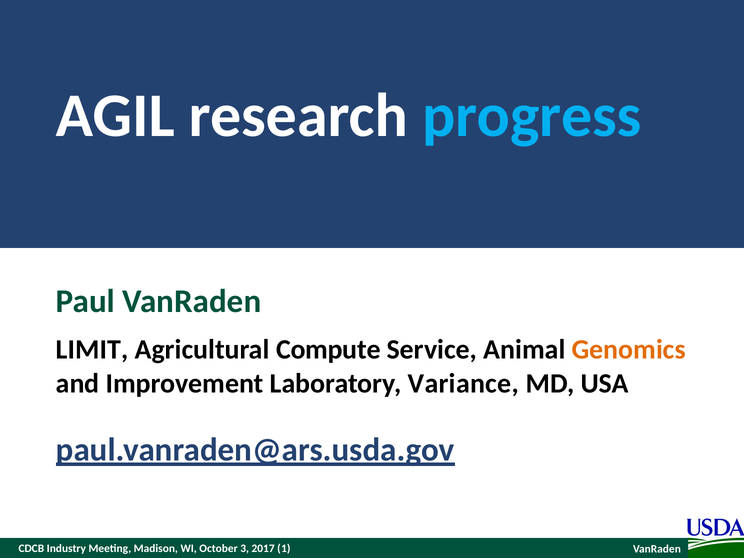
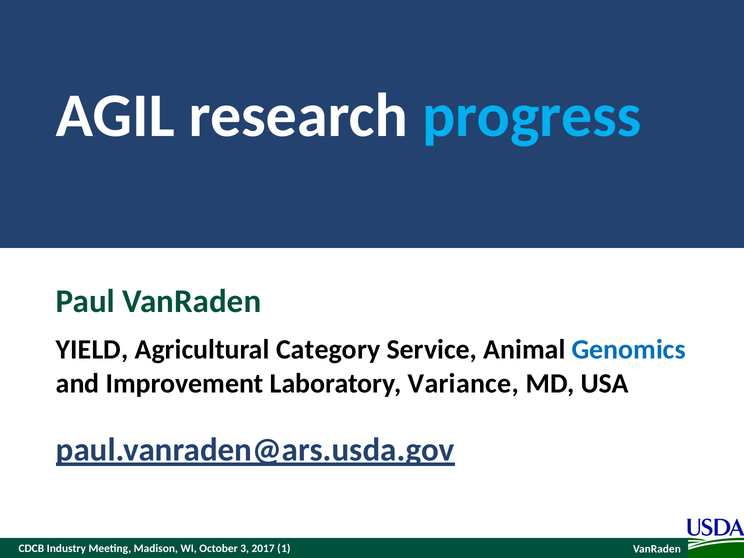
LIMIT: LIMIT -> YIELD
Compute: Compute -> Category
Genomics colour: orange -> blue
